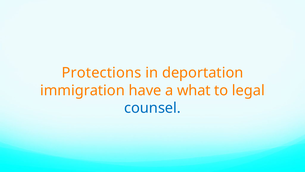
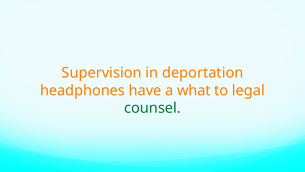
Protections: Protections -> Supervision
immigration: immigration -> headphones
counsel colour: blue -> green
